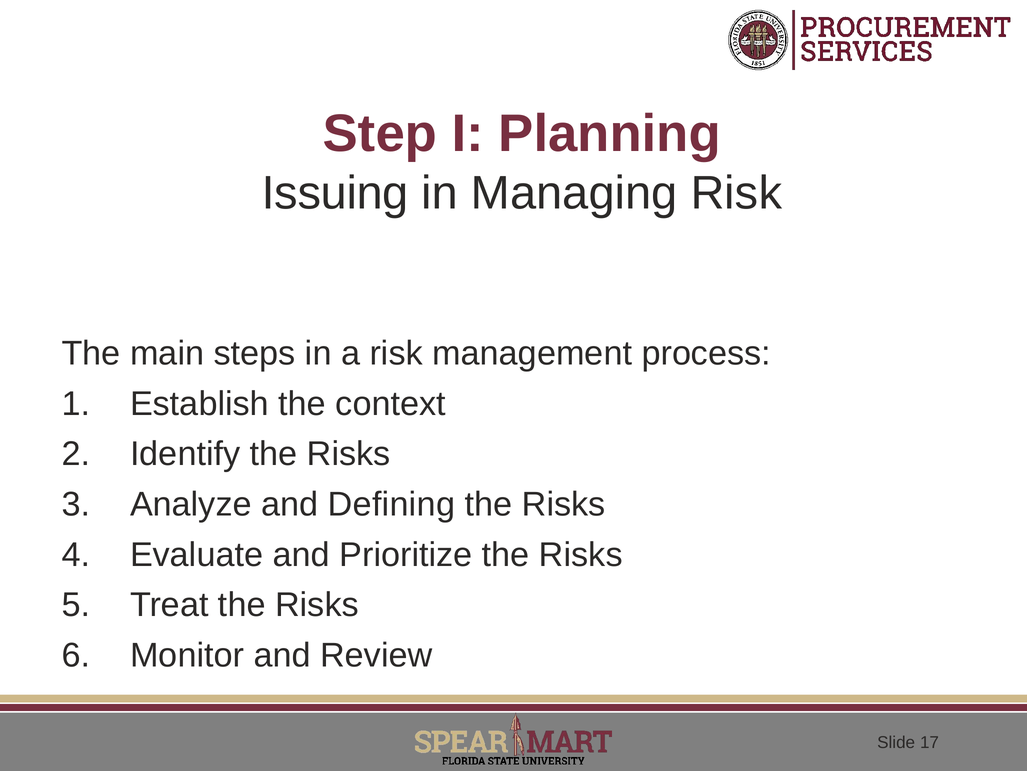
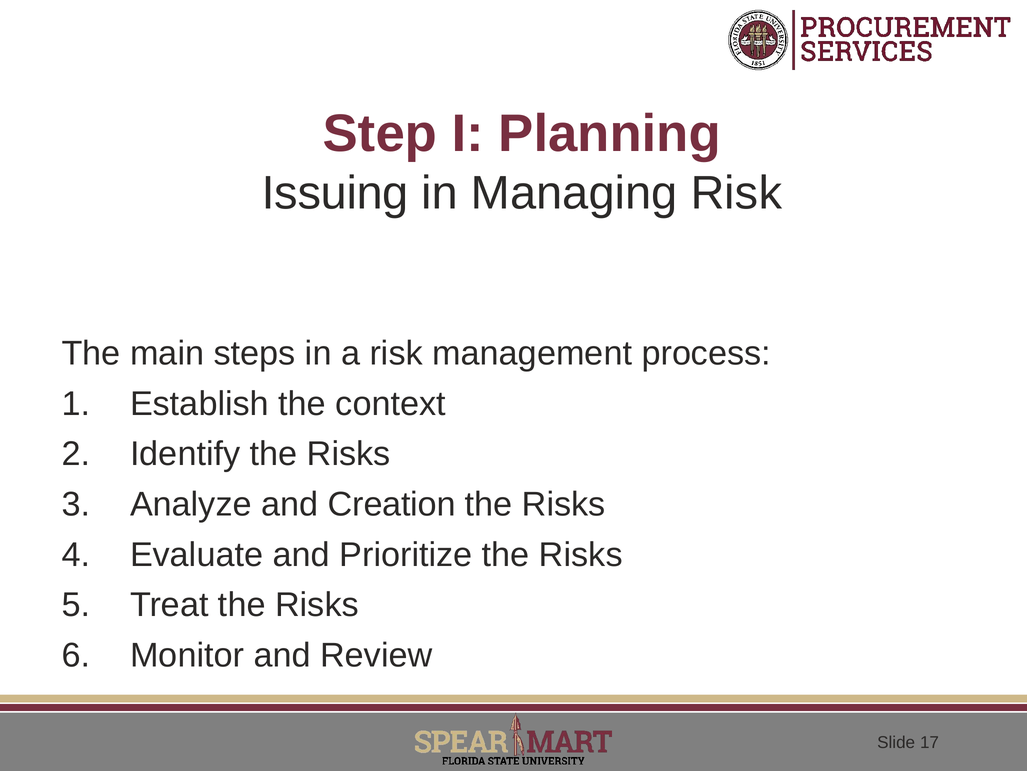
Defining: Defining -> Creation
